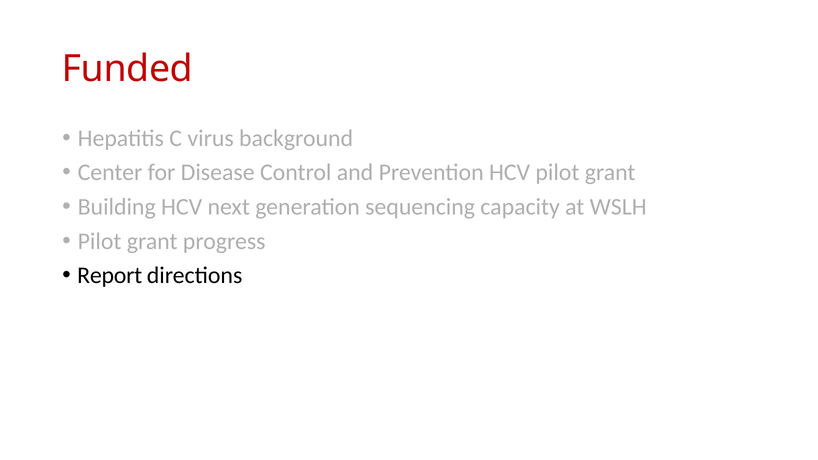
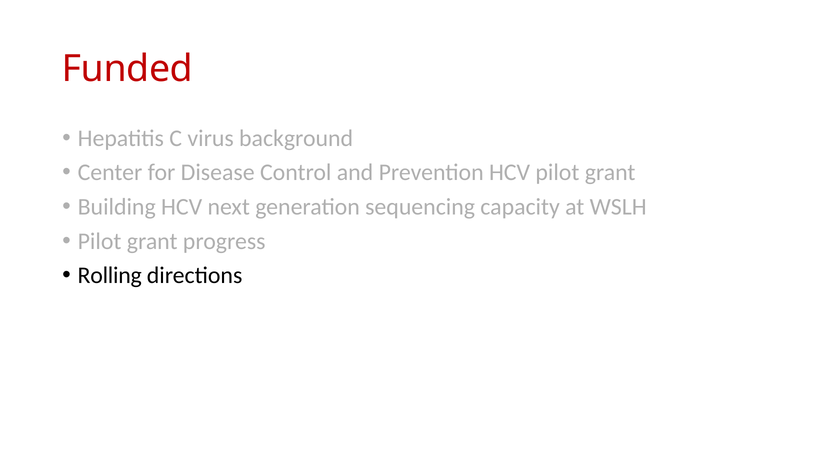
Report: Report -> Rolling
